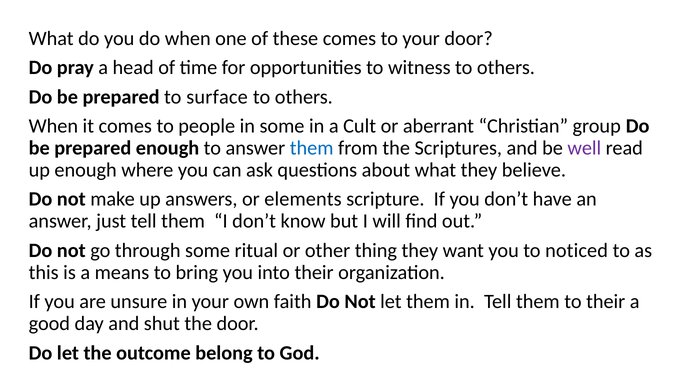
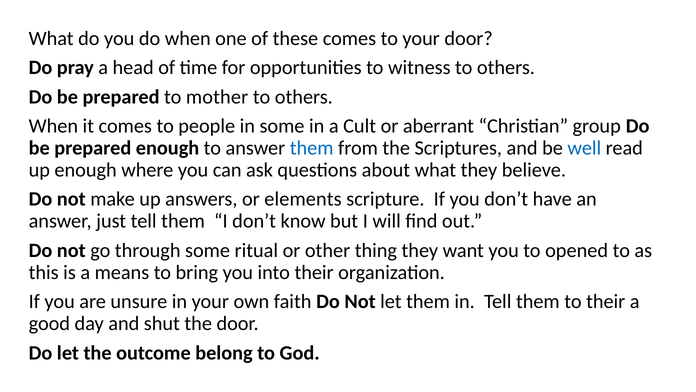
surface: surface -> mother
well colour: purple -> blue
noticed: noticed -> opened
